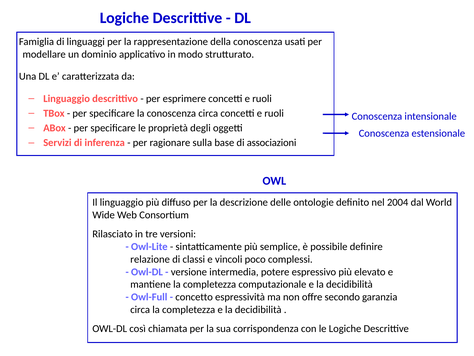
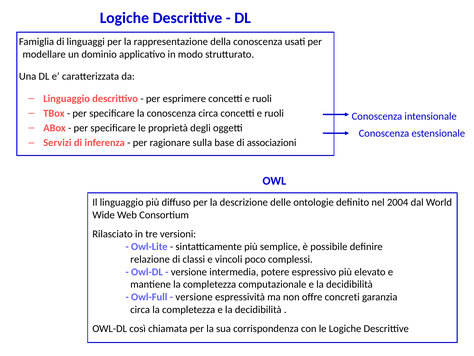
concetto at (194, 297): concetto -> versione
secondo: secondo -> concreti
